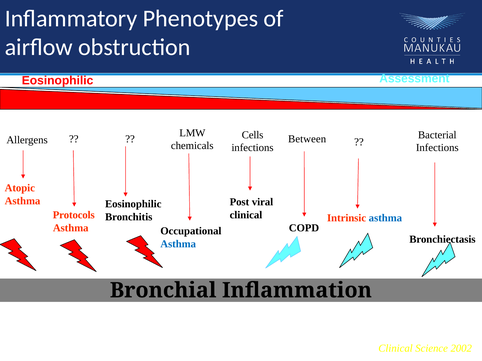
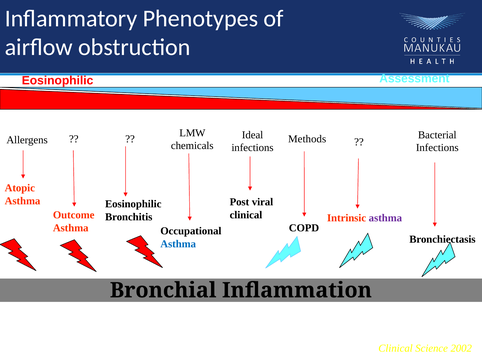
Cells: Cells -> Ideal
Between: Between -> Methods
asthma at (385, 218) colour: blue -> purple
Protocols: Protocols -> Outcome
